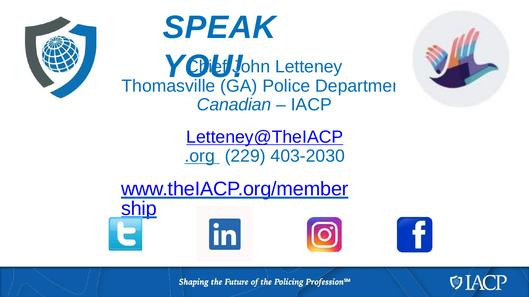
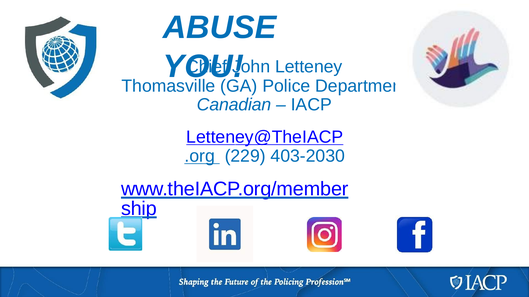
SPEAK: SPEAK -> ABUSE
